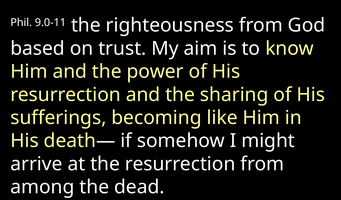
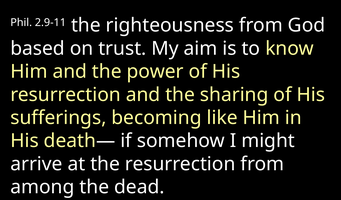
9.0-11: 9.0-11 -> 2.9-11
